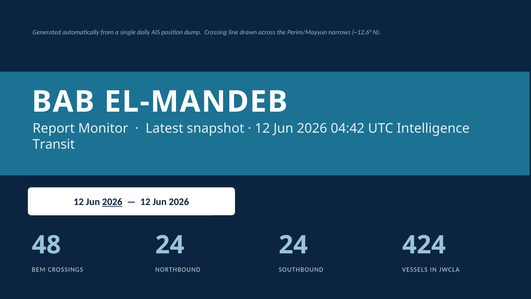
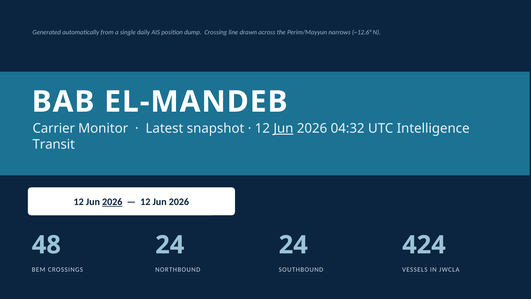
Report: Report -> Carrier
Jun at (283, 128) underline: none -> present
04:42: 04:42 -> 04:32
